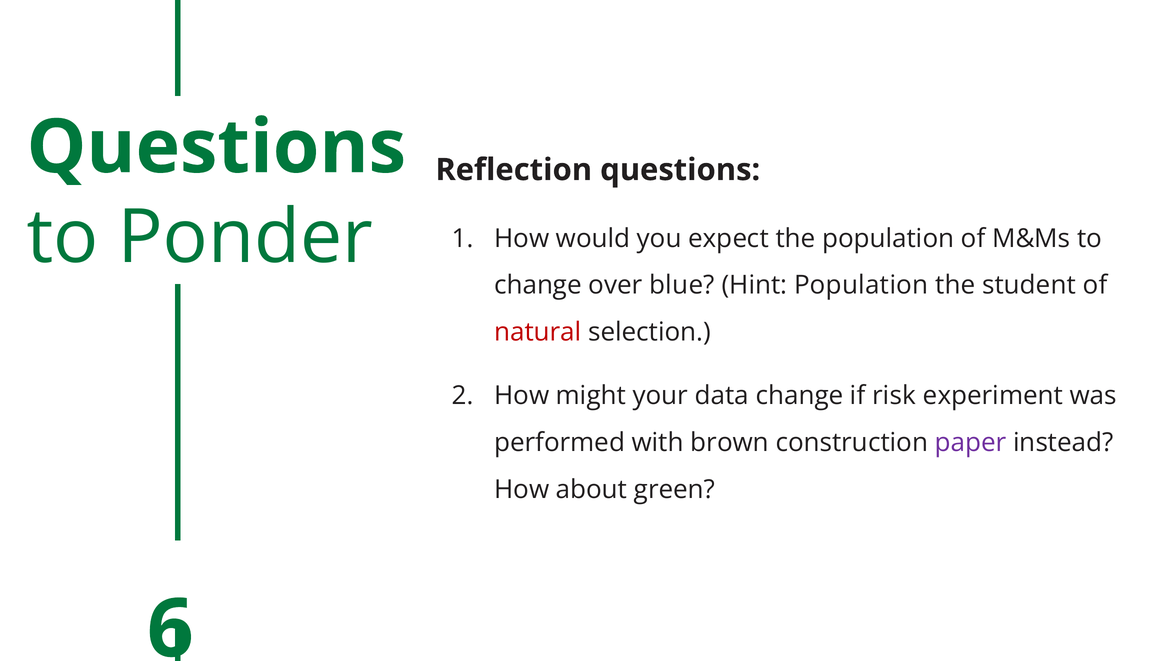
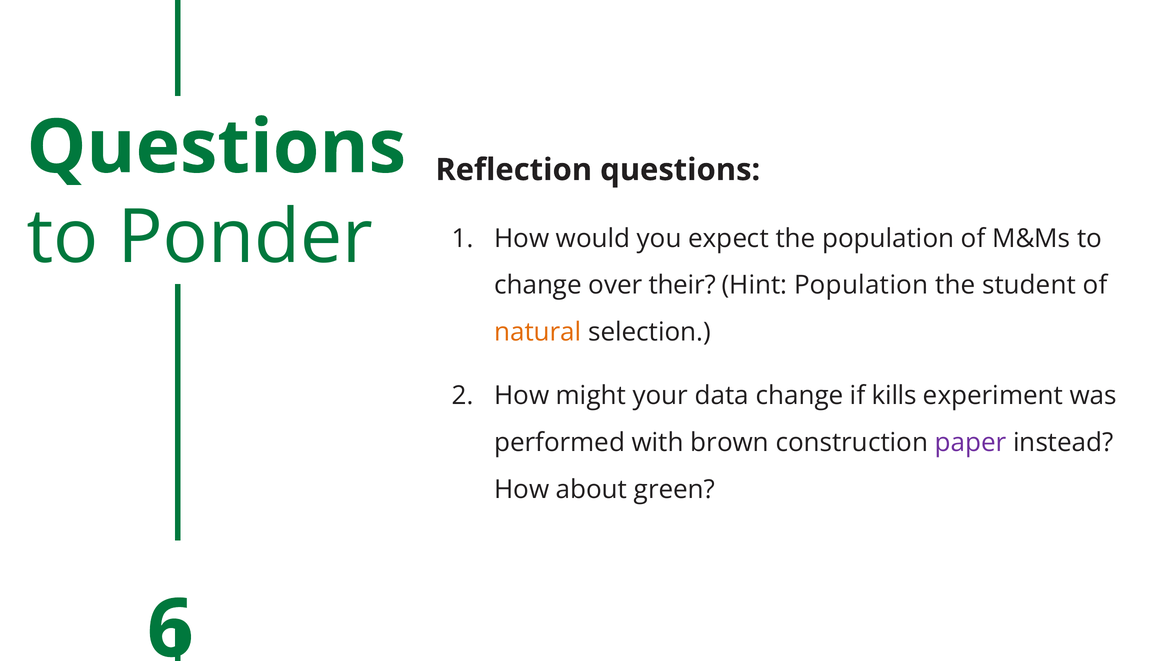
blue: blue -> their
natural colour: red -> orange
risk: risk -> kills
